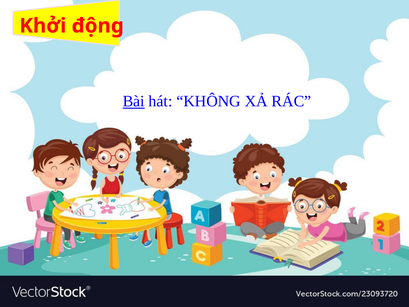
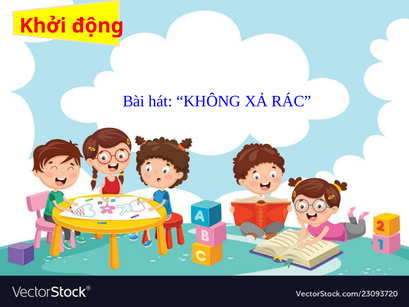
Bài underline: present -> none
